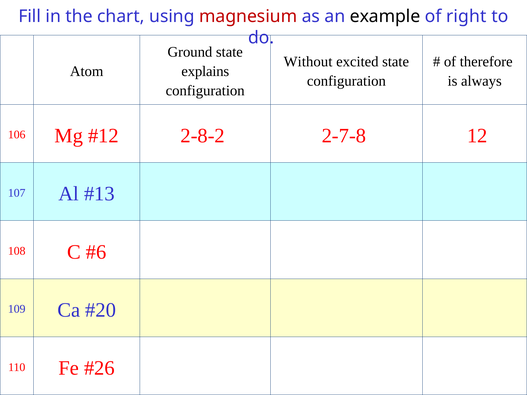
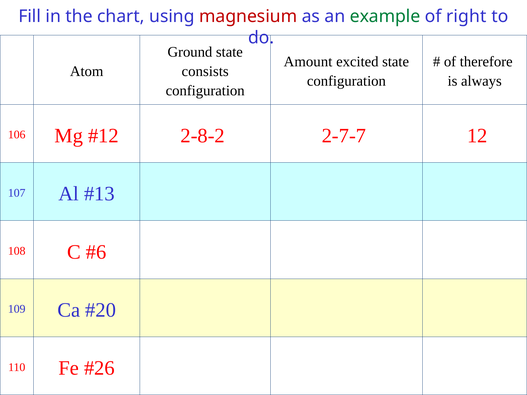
example colour: black -> green
Without: Without -> Amount
explains: explains -> consists
2-7-8: 2-7-8 -> 2-7-7
